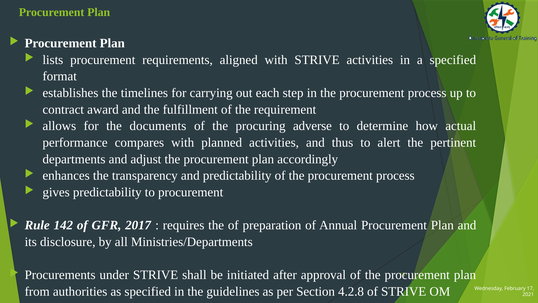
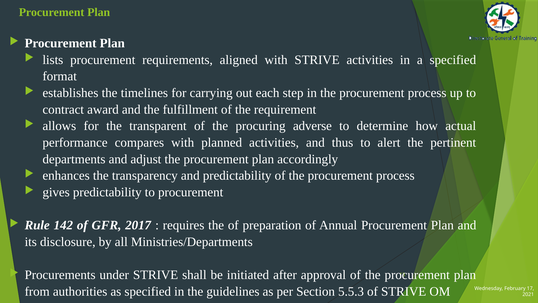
documents: documents -> transparent
4.2.8: 4.2.8 -> 5.5.3
